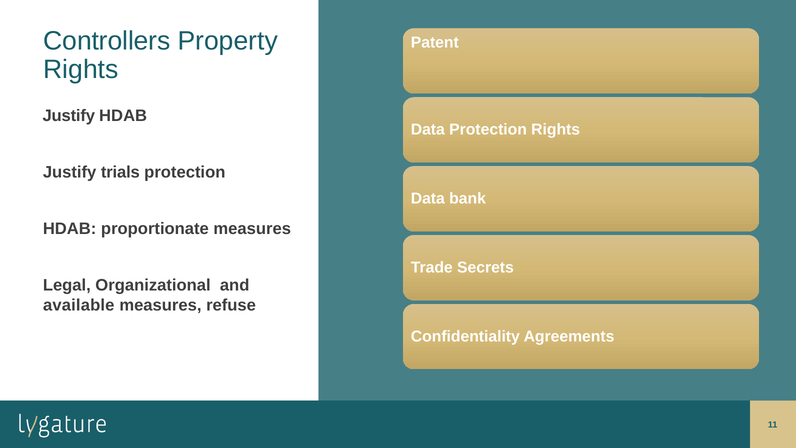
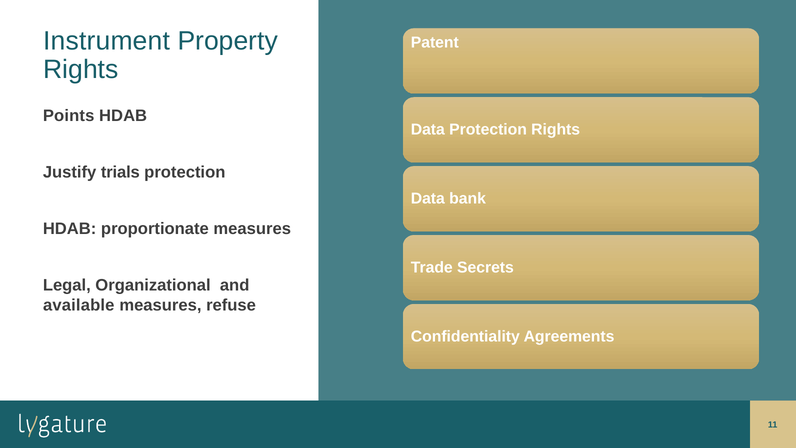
Controllers: Controllers -> Instrument
Justify at (69, 116): Justify -> Points
